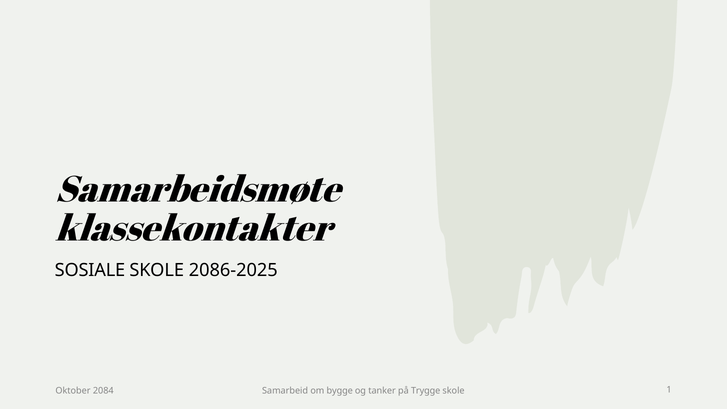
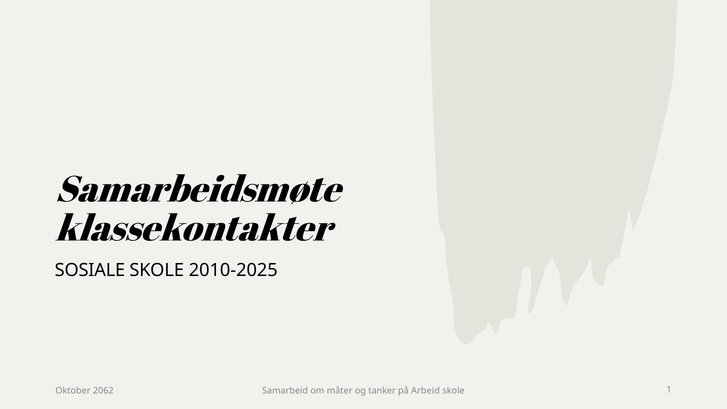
2086-2025: 2086-2025 -> 2010-2025
2084: 2084 -> 2062
bygge: bygge -> måter
Trygge: Trygge -> Arbeid
